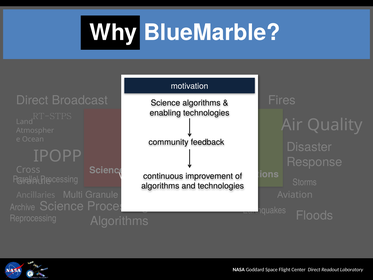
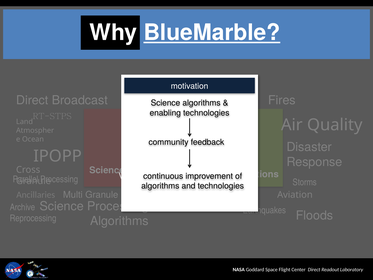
BlueMarble at (212, 33) underline: none -> present
